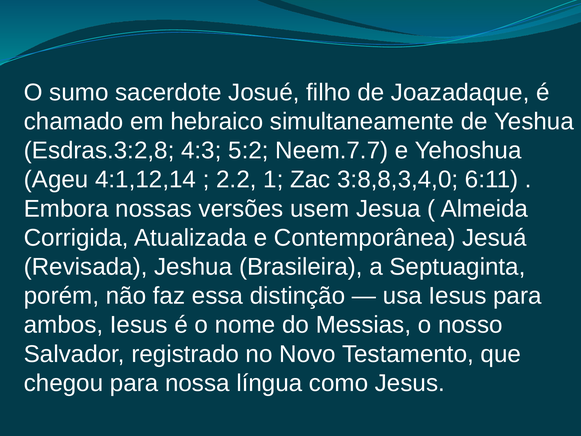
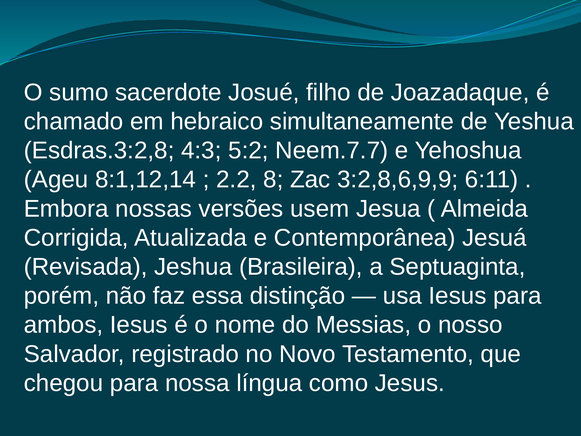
4:1,12,14: 4:1,12,14 -> 8:1,12,14
1: 1 -> 8
3:8,8,3,4,0: 3:8,8,3,4,0 -> 3:2,8,6,9,9
